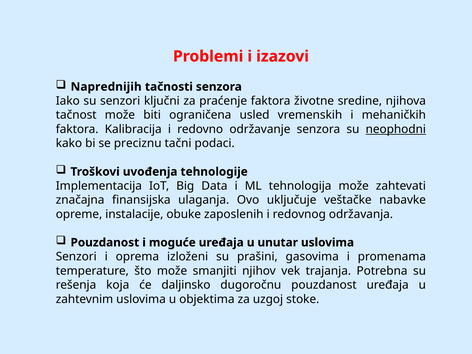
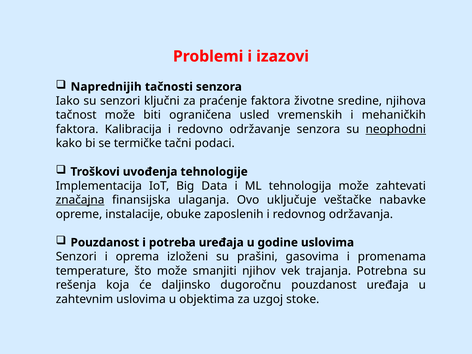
preciznu: preciznu -> termičke
značajna underline: none -> present
moguće: moguće -> potreba
unutar: unutar -> godine
